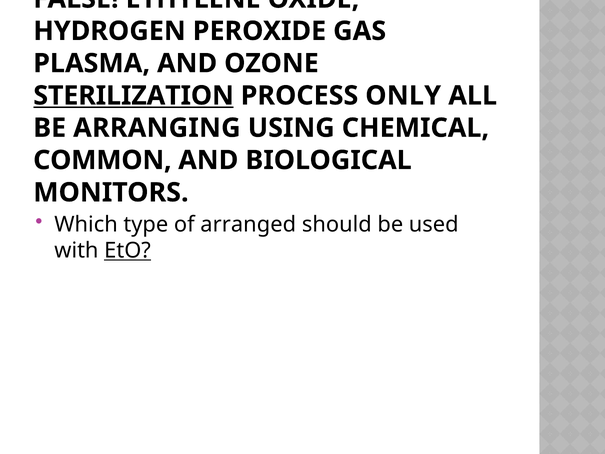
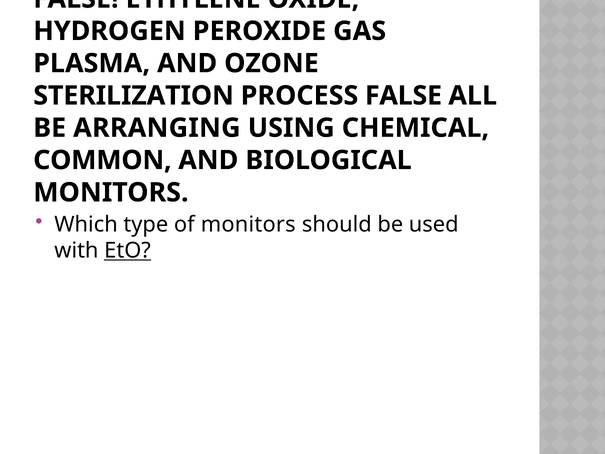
STERILIZATION underline: present -> none
PROCESS ONLY: ONLY -> FALSE
of arranged: arranged -> monitors
